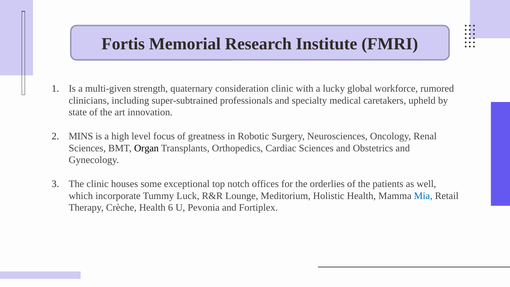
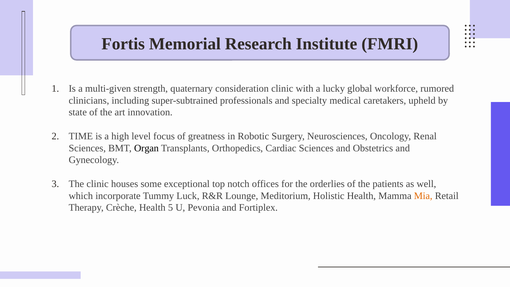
MINS: MINS -> TIME
Mia colour: blue -> orange
6: 6 -> 5
